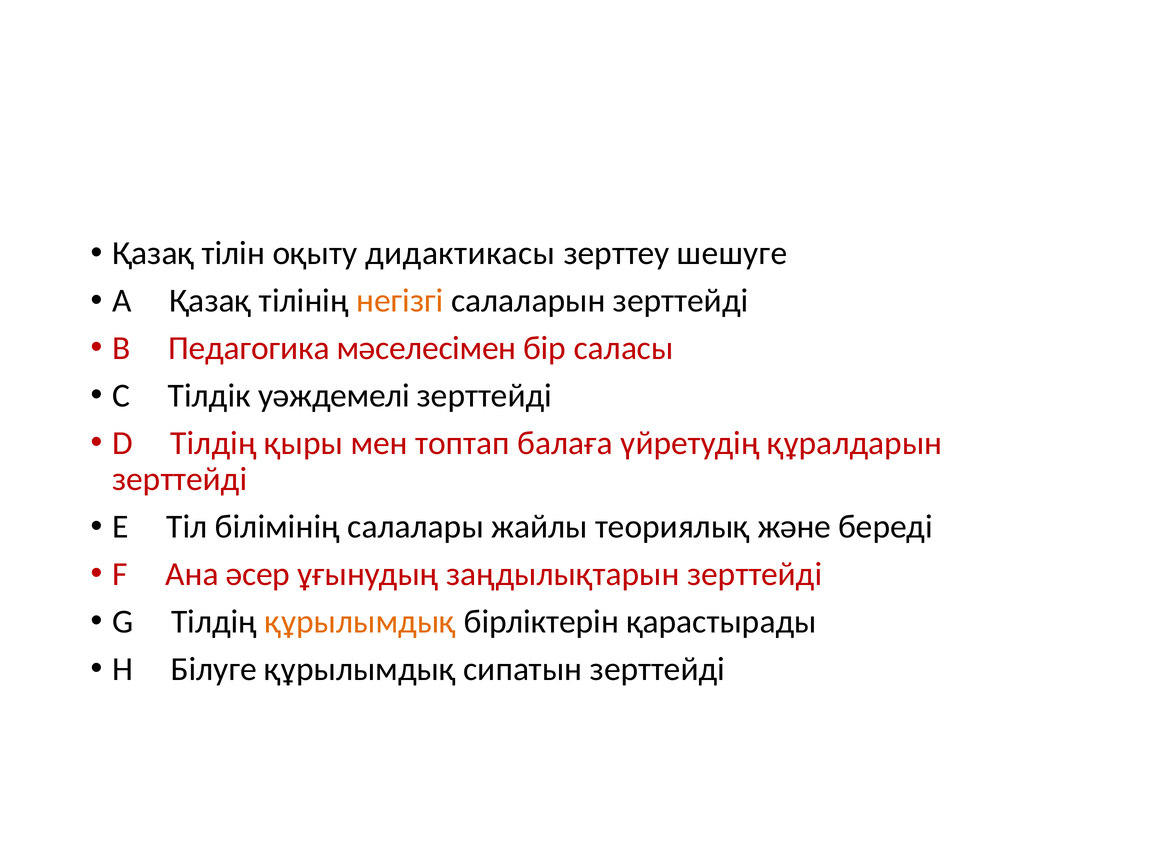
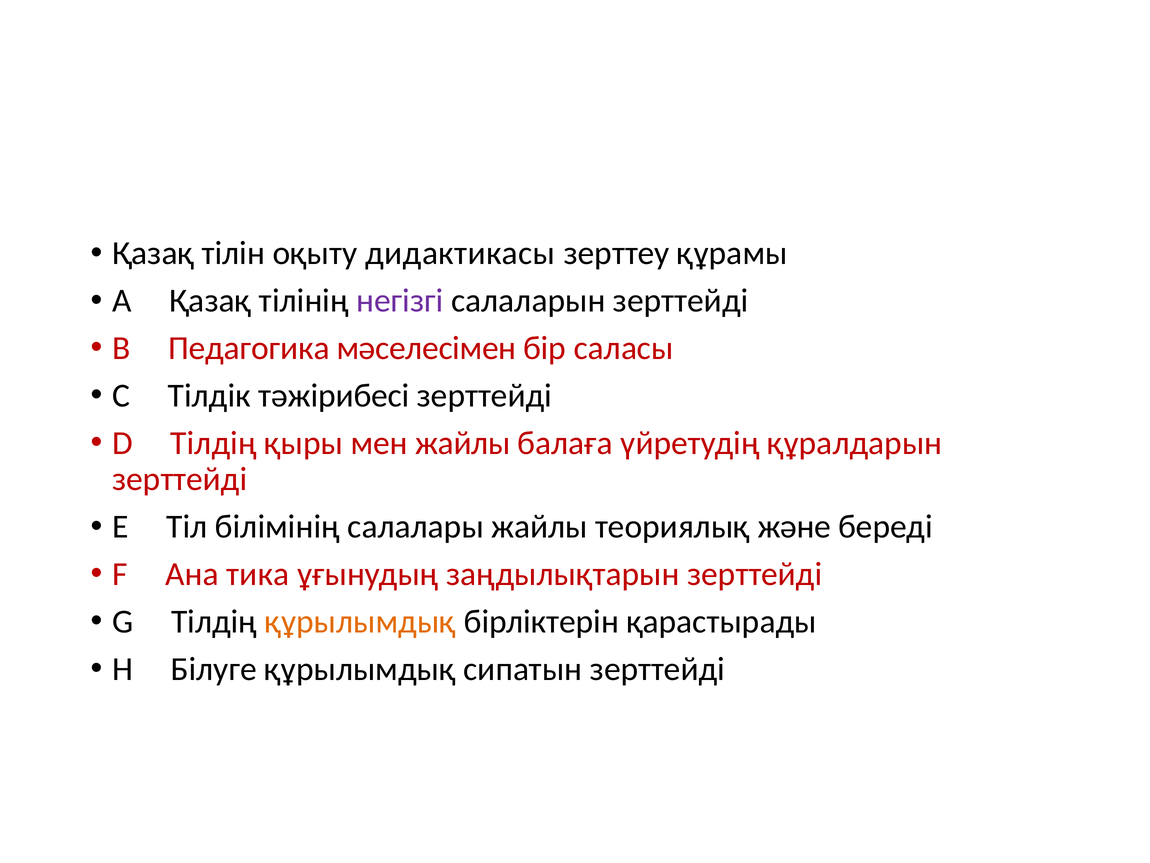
шешуге: шешуге -> құрамы
негізгі colour: orange -> purple
уәждемелі: уәждемелі -> тәжірибесі
мен топтап: топтап -> жайлы
әсер: әсер -> тика
